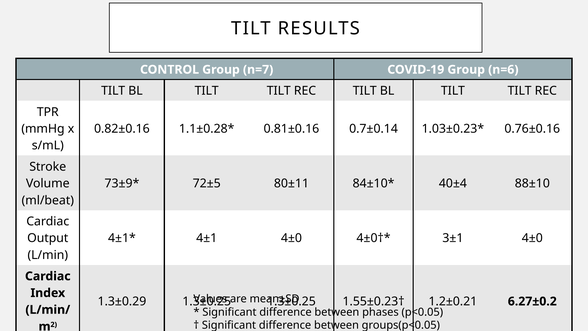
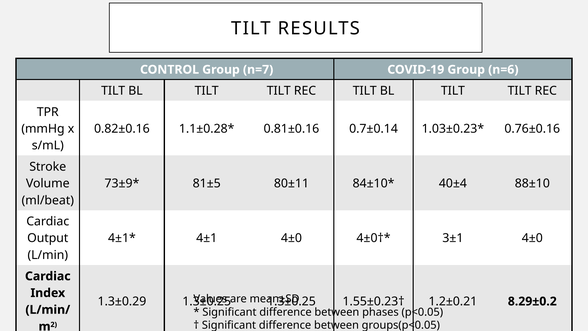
72±5: 72±5 -> 81±5
6.27±0.2: 6.27±0.2 -> 8.29±0.2
